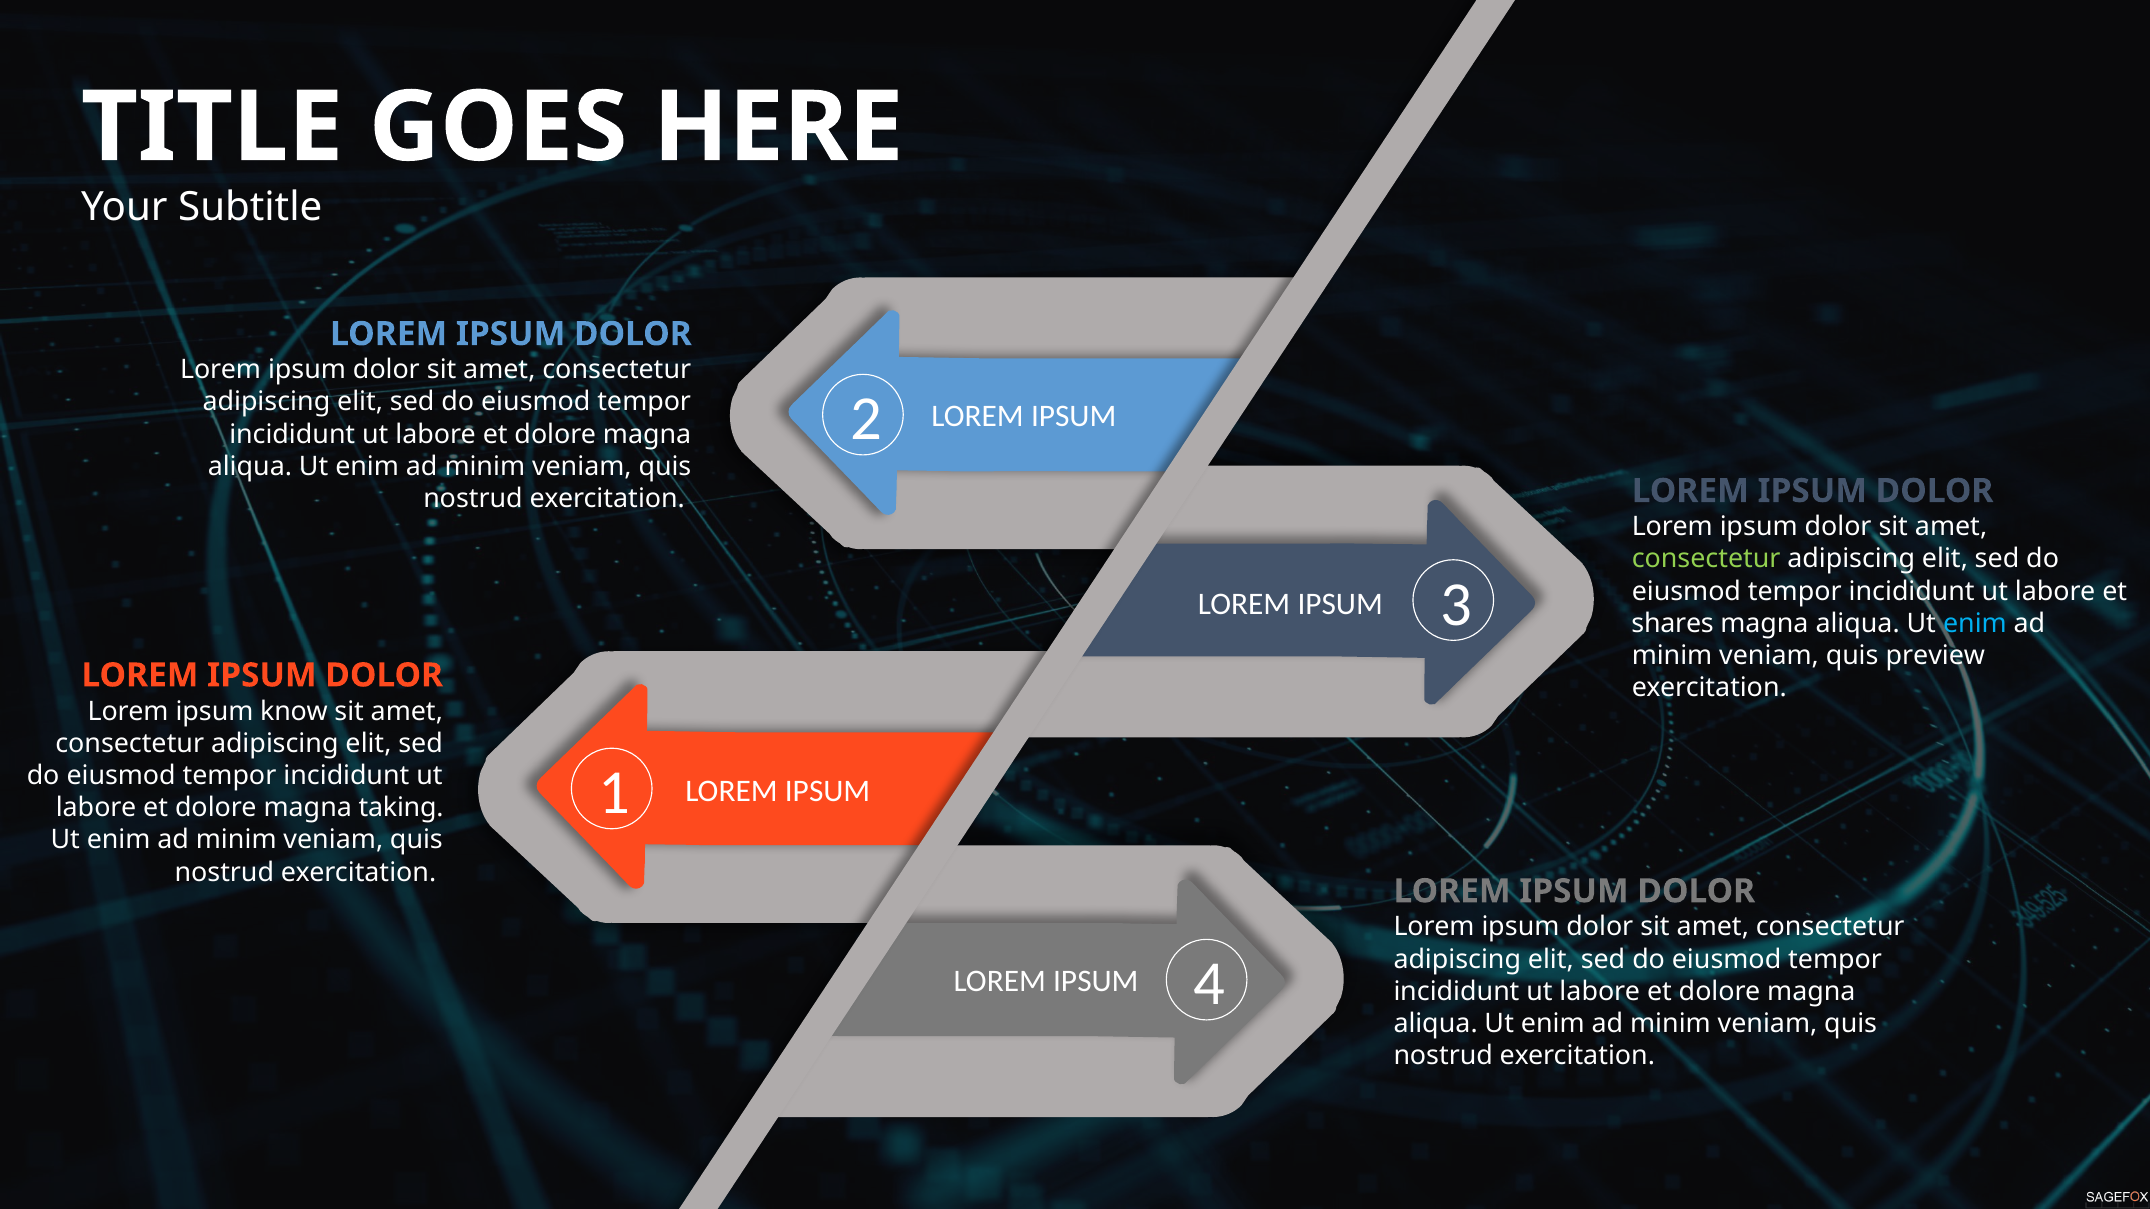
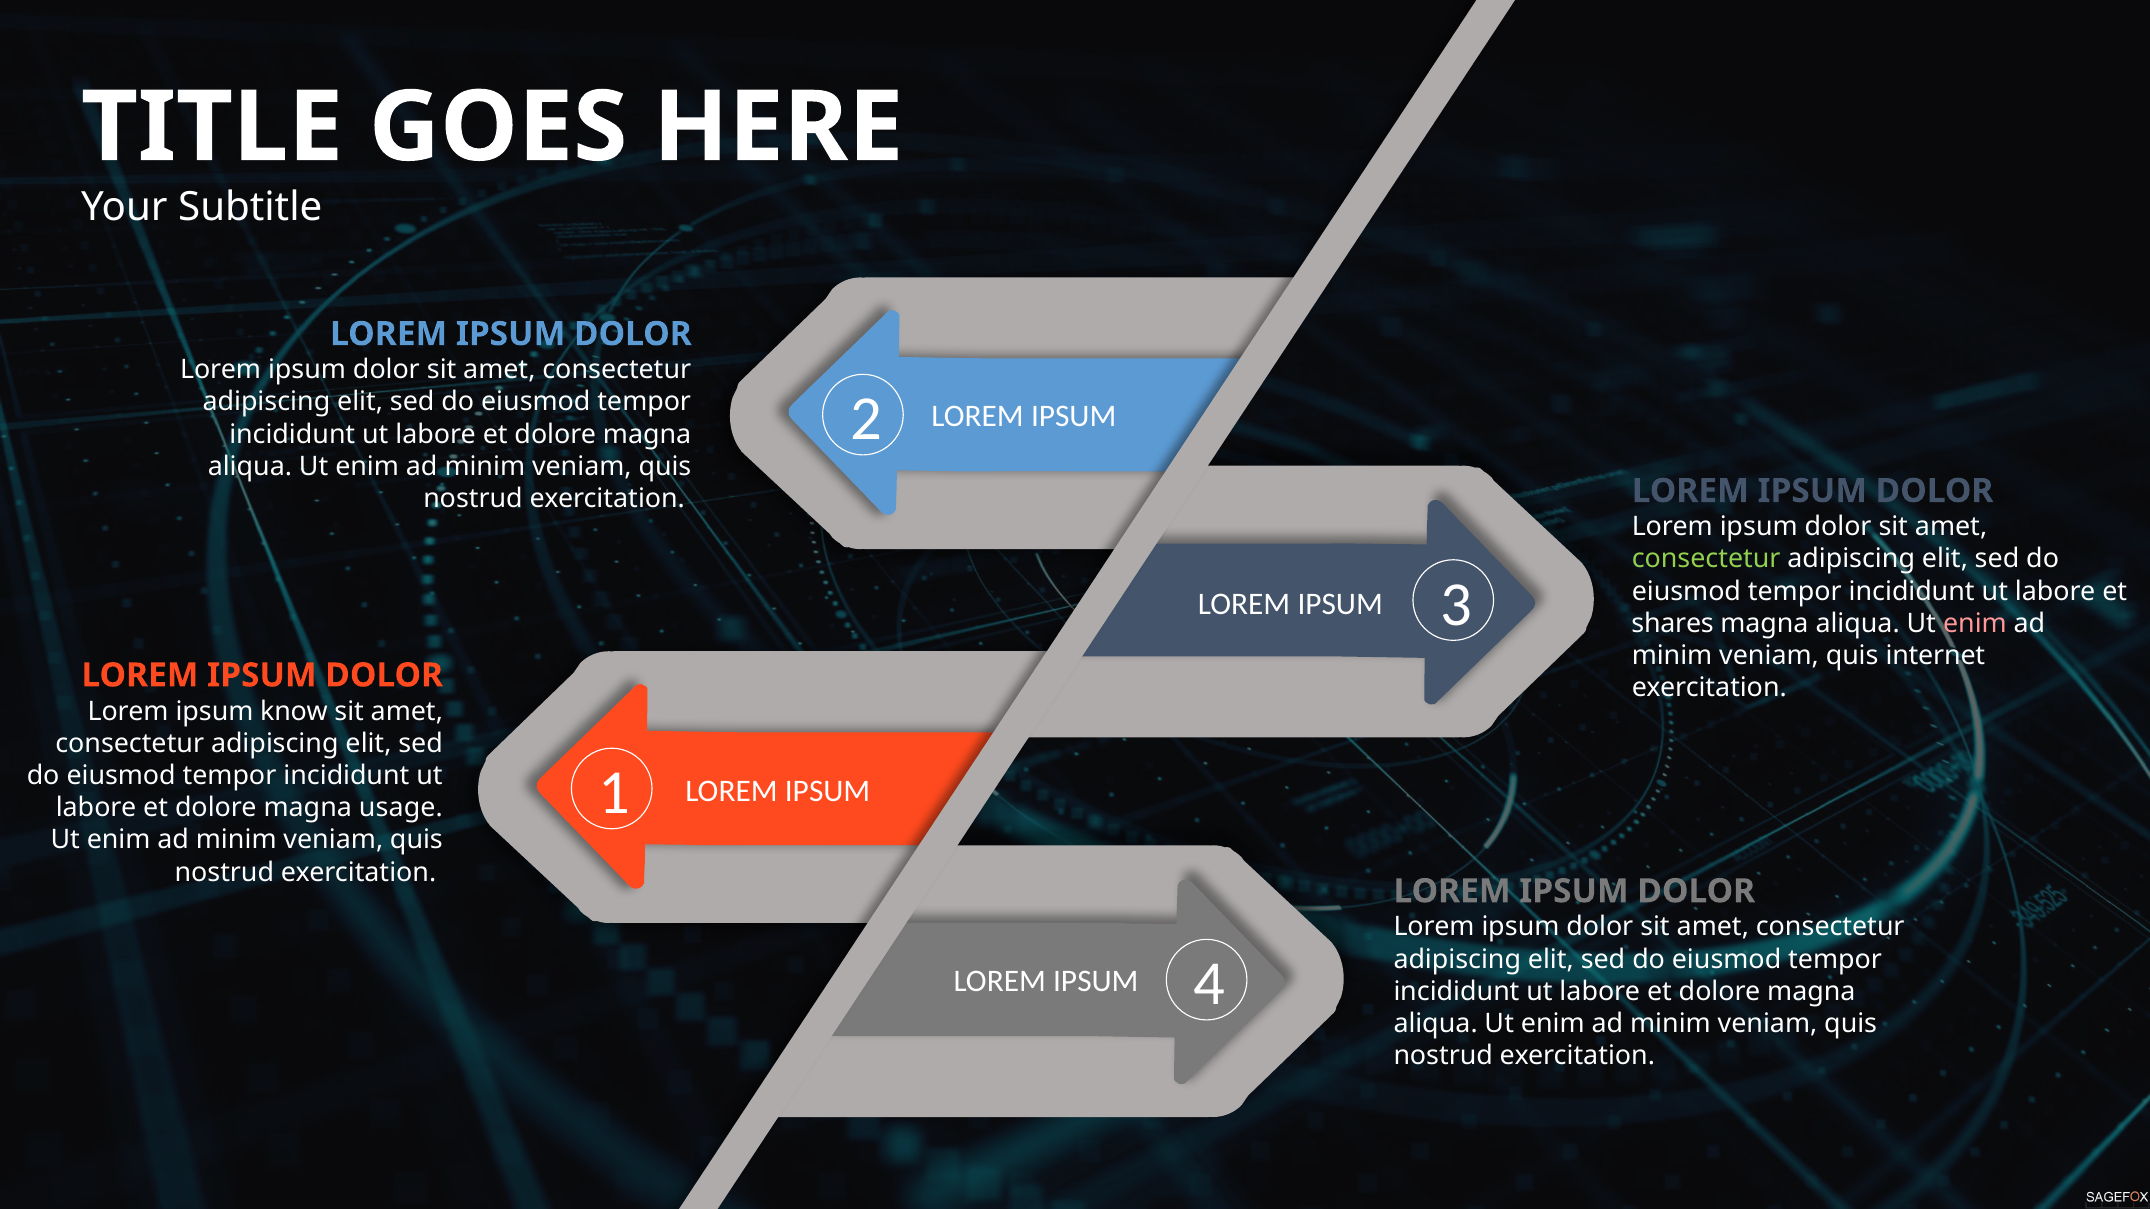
enim at (1975, 624) colour: light blue -> pink
preview: preview -> internet
taking: taking -> usage
